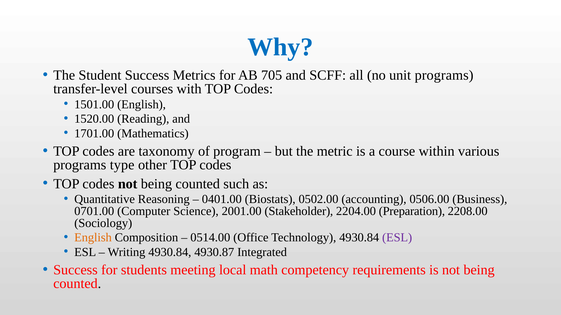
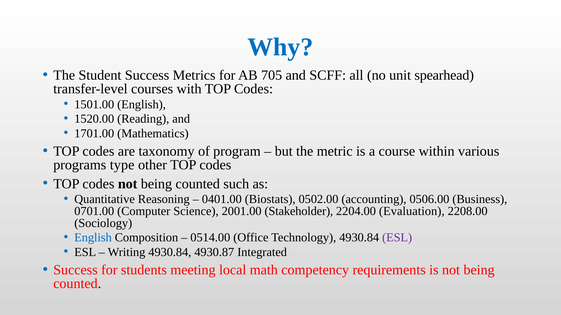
unit programs: programs -> spearhead
Preparation: Preparation -> Evaluation
English at (93, 238) colour: orange -> blue
